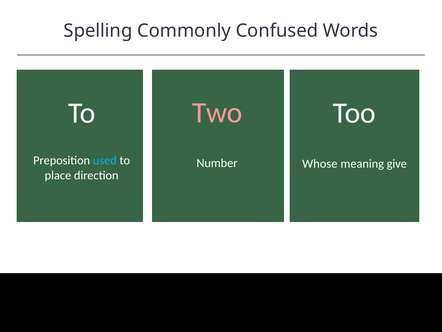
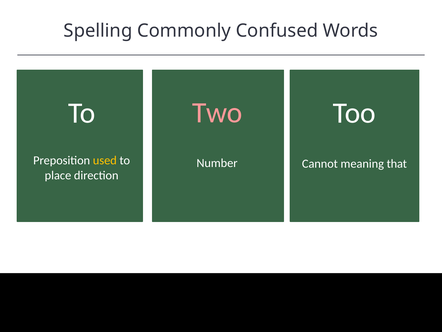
used colour: light blue -> yellow
Whose: Whose -> Cannot
give: give -> that
